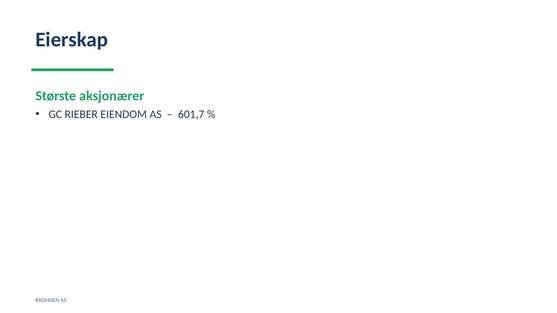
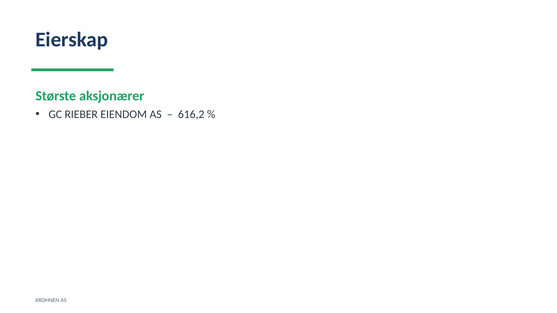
601,7: 601,7 -> 616,2
